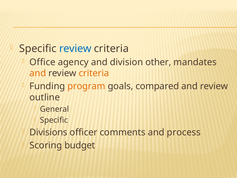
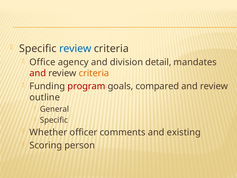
other: other -> detail
and at (38, 73) colour: orange -> red
program colour: orange -> red
Divisions: Divisions -> Whether
process: process -> existing
budget: budget -> person
